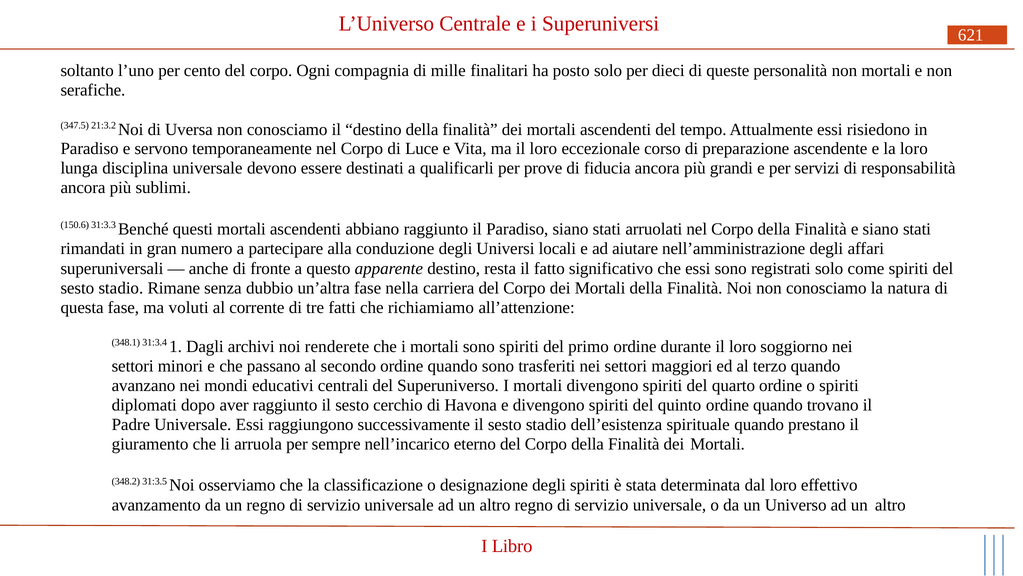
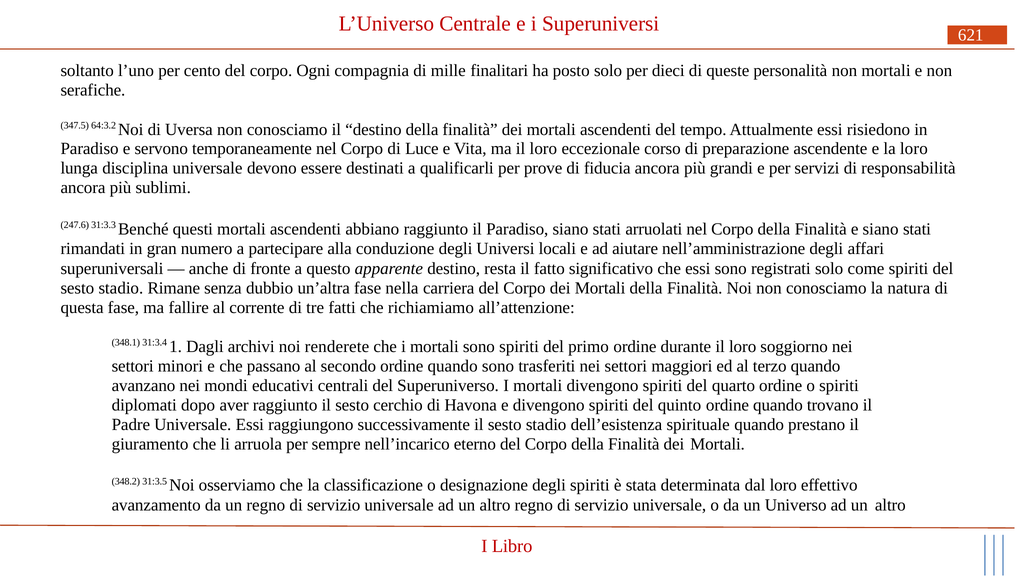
21:3.2: 21:3.2 -> 64:3.2
150.6: 150.6 -> 247.6
voluti: voluti -> fallire
